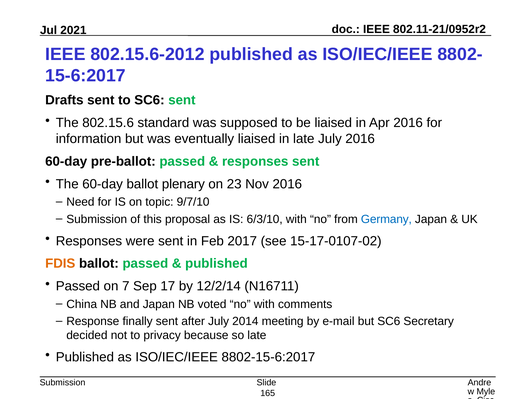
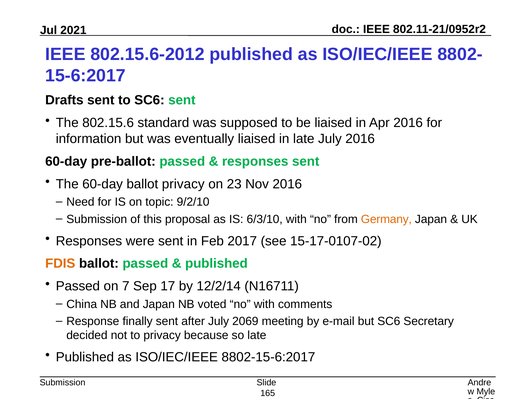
ballot plenary: plenary -> privacy
9/7/10: 9/7/10 -> 9/2/10
Germany colour: blue -> orange
2014: 2014 -> 2069
